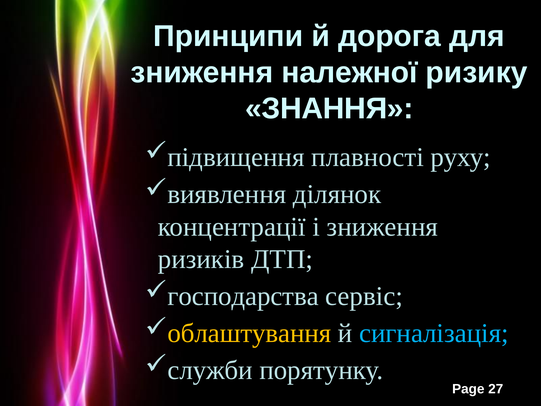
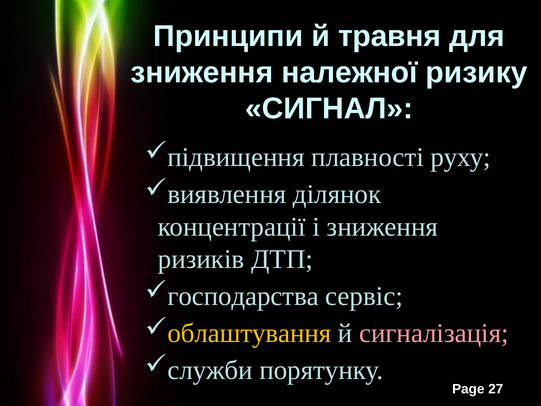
дорога: дорога -> травня
ЗНАННЯ: ЗНАННЯ -> СИГНАЛ
сигналізація colour: light blue -> pink
